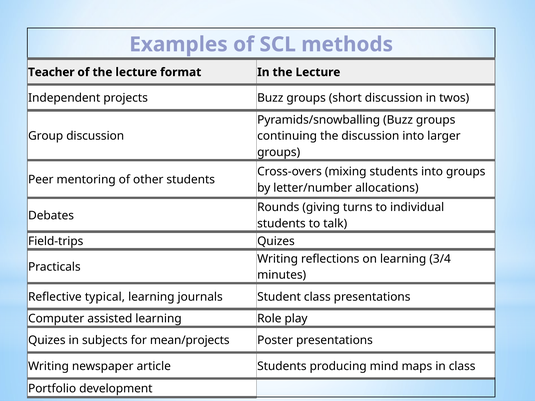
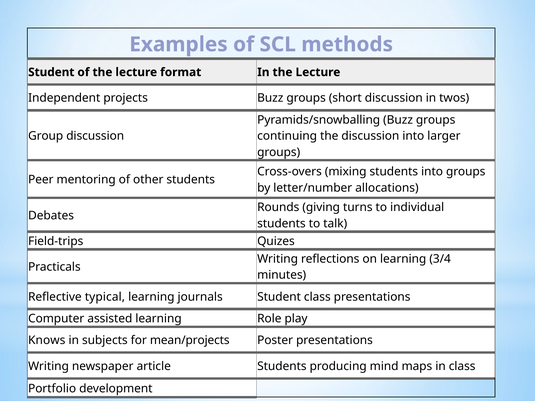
Teacher at (51, 72): Teacher -> Student
Quizes at (47, 341): Quizes -> Knows
